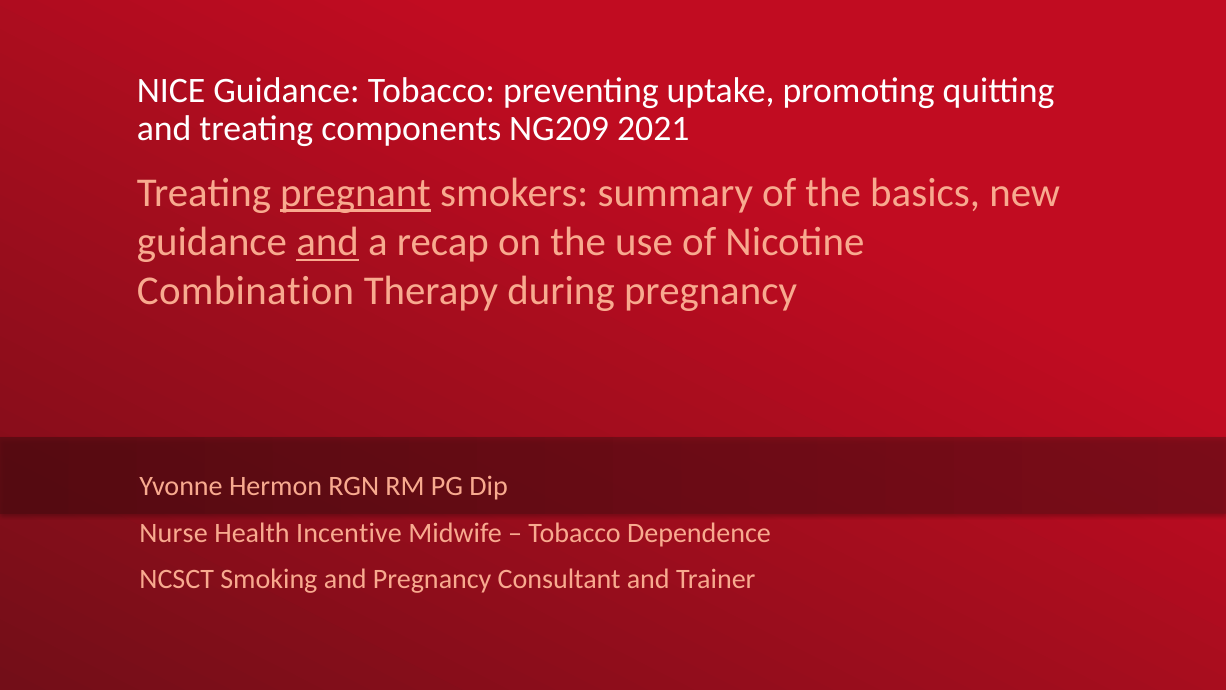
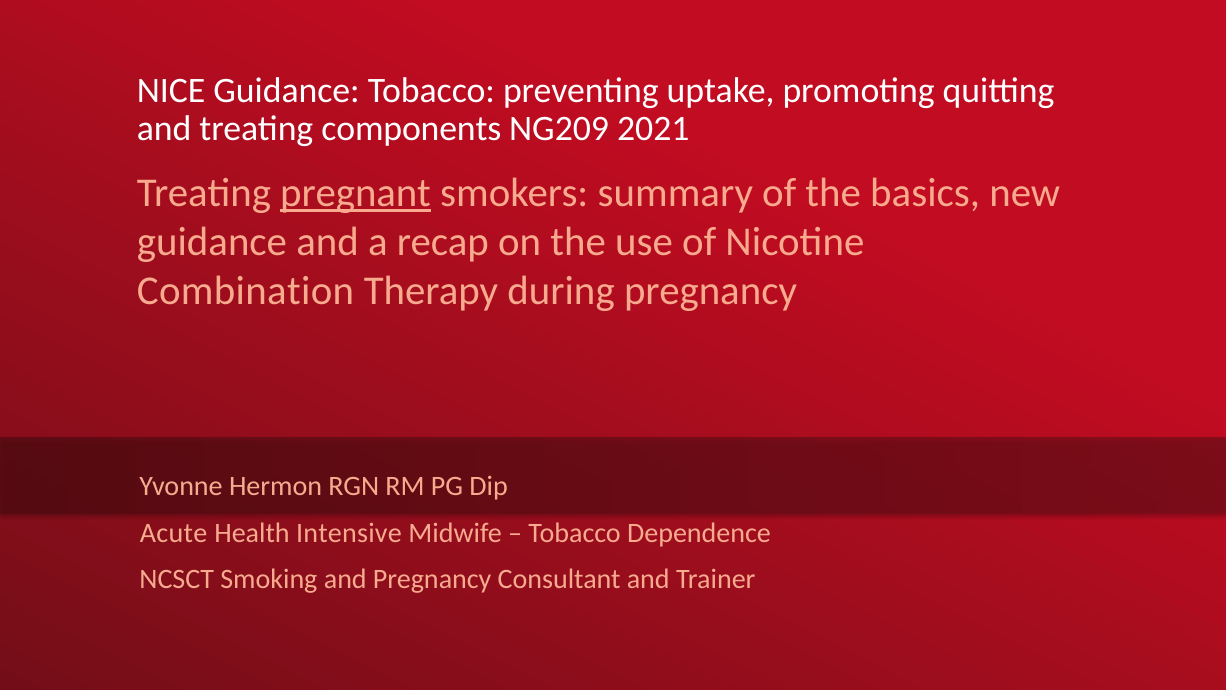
and at (327, 242) underline: present -> none
Nurse: Nurse -> Acute
Incentive: Incentive -> Intensive
